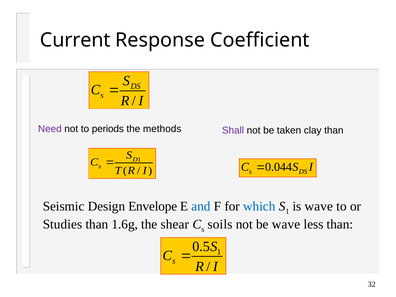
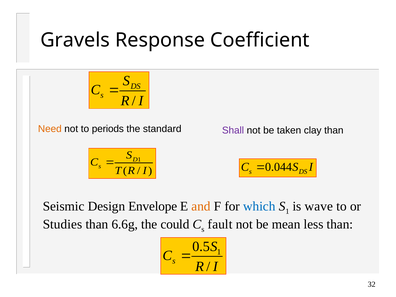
Current: Current -> Gravels
Need colour: purple -> orange
methods: methods -> standard
and colour: blue -> orange
1.6g: 1.6g -> 6.6g
shear: shear -> could
soils: soils -> fault
be wave: wave -> mean
